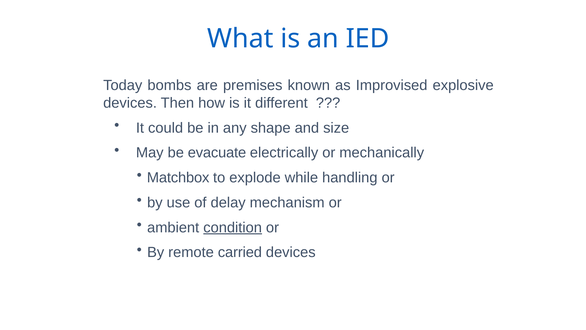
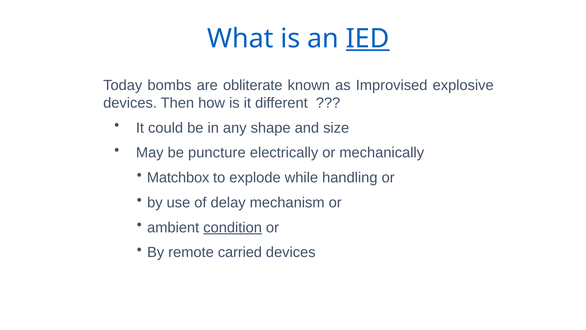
IED underline: none -> present
premises: premises -> obliterate
evacuate: evacuate -> puncture
